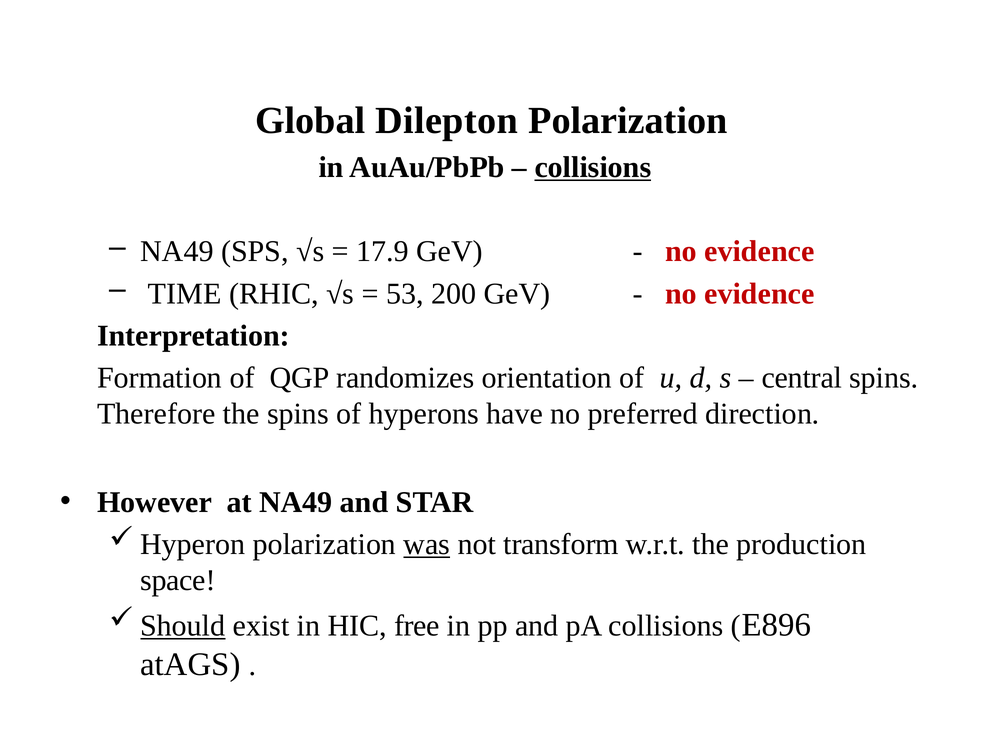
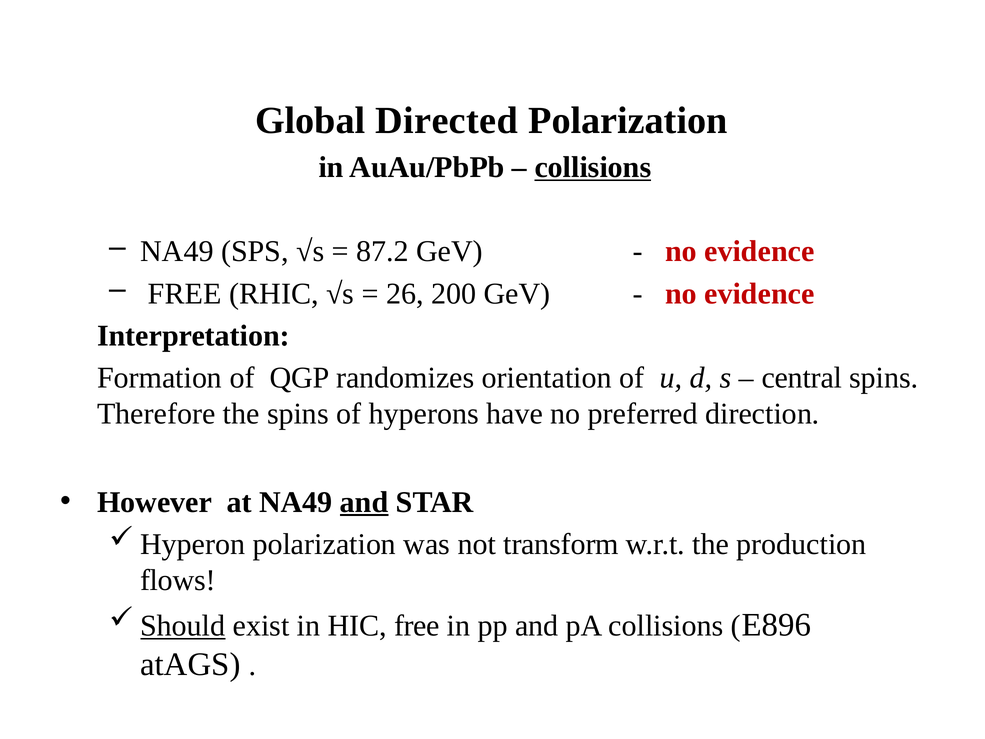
Dilepton: Dilepton -> Directed
17.9: 17.9 -> 87.2
TIME at (185, 294): TIME -> FREE
53: 53 -> 26
and at (364, 502) underline: none -> present
was underline: present -> none
space: space -> flows
